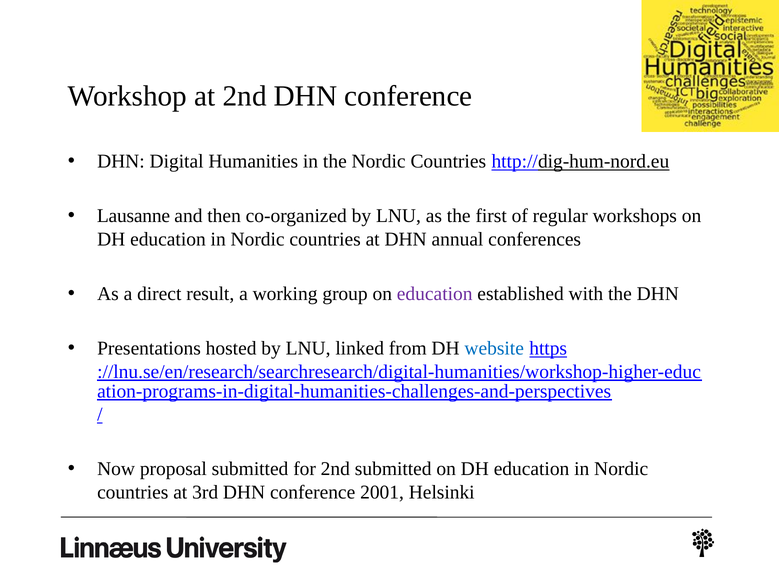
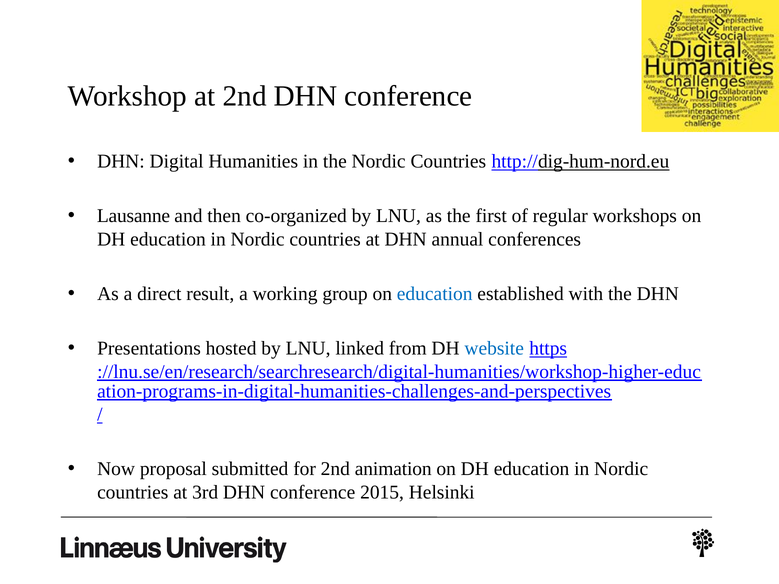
education at (435, 294) colour: purple -> blue
2nd submitted: submitted -> animation
2001: 2001 -> 2015
